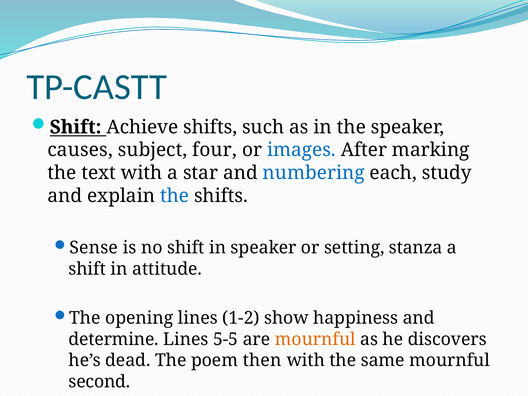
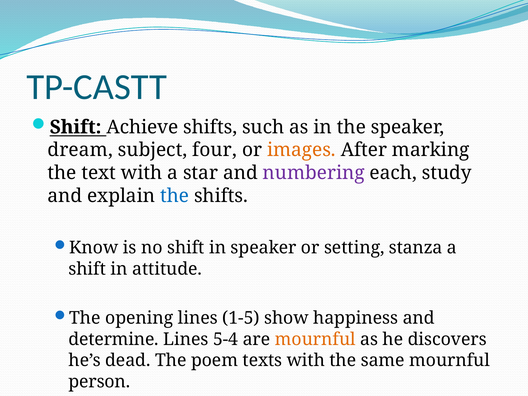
causes: causes -> dream
images colour: blue -> orange
numbering colour: blue -> purple
Sense: Sense -> Know
1-2: 1-2 -> 1-5
5-5: 5-5 -> 5-4
then: then -> texts
second: second -> person
